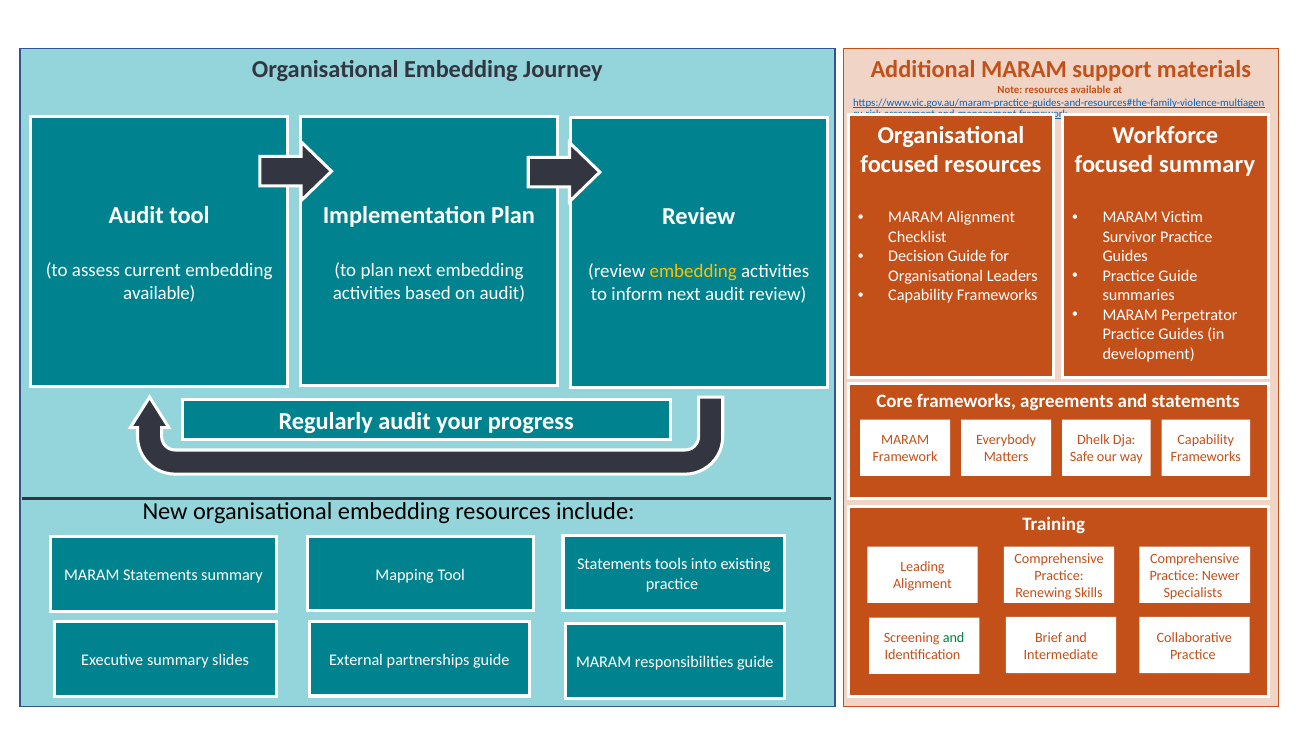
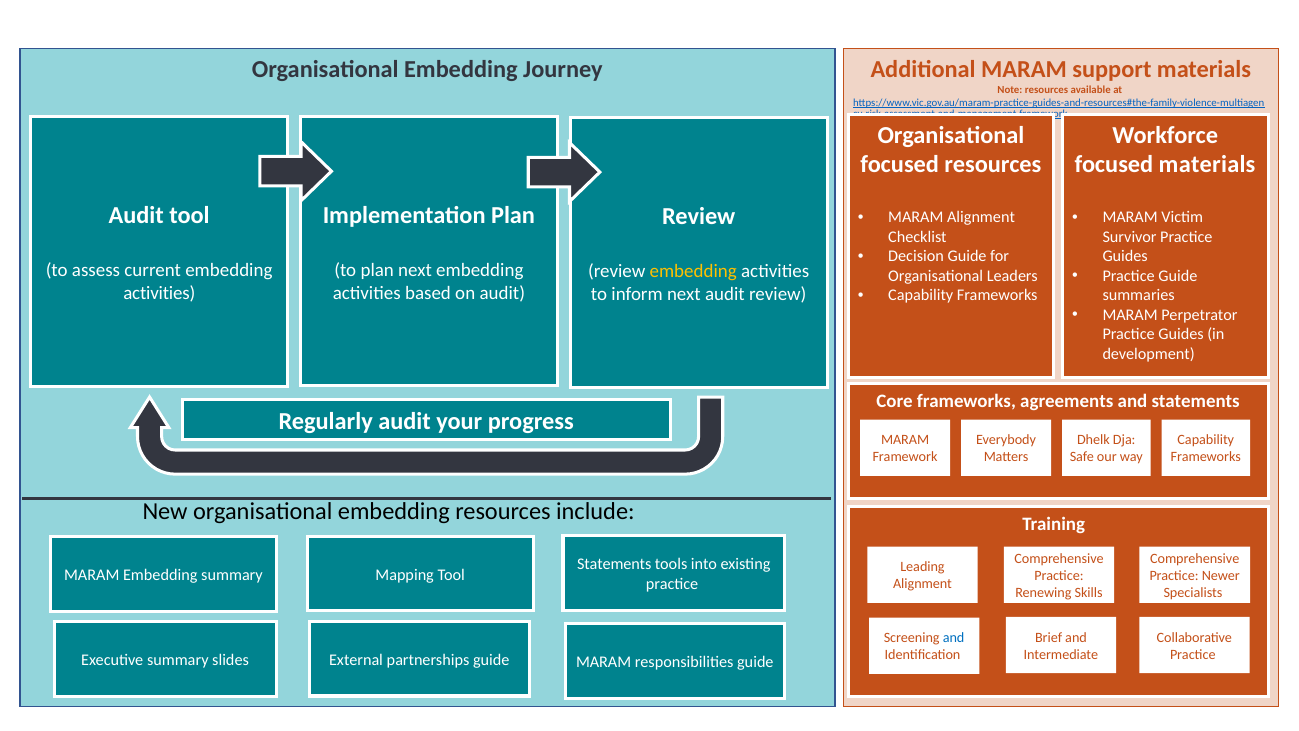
focused summary: summary -> materials
available at (159, 293): available -> activities
MARAM Statements: Statements -> Embedding
and at (954, 638) colour: green -> blue
